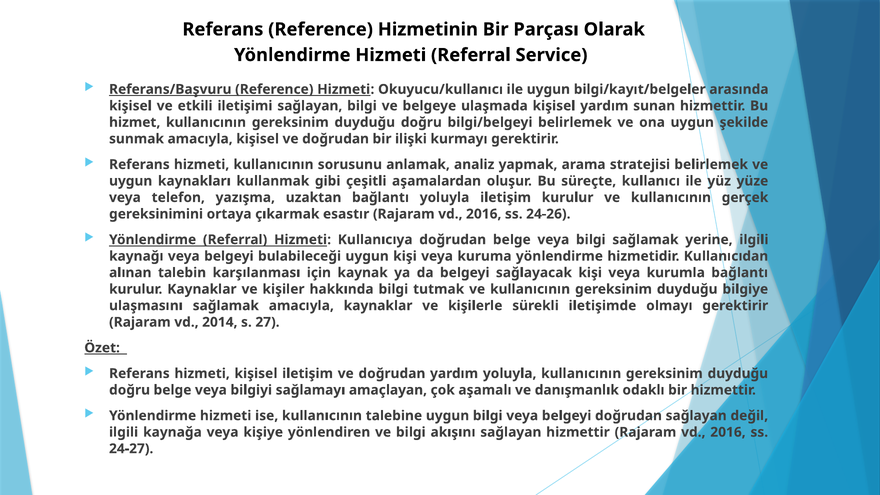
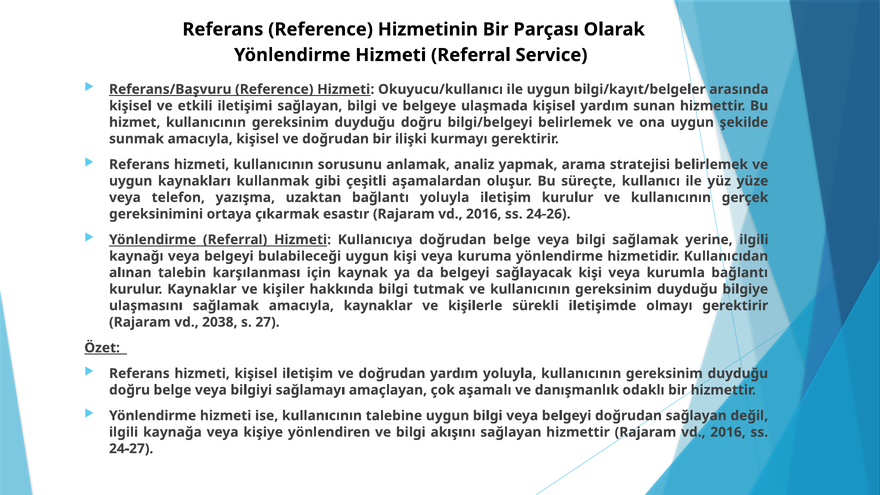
2014: 2014 -> 2038
